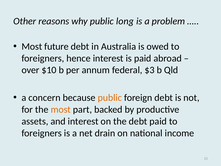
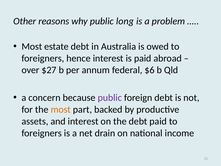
future: future -> estate
$10: $10 -> $27
$3: $3 -> $6
public at (110, 97) colour: orange -> purple
